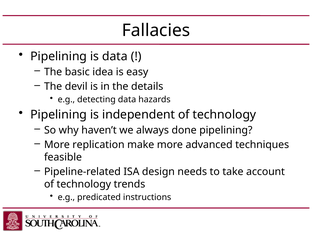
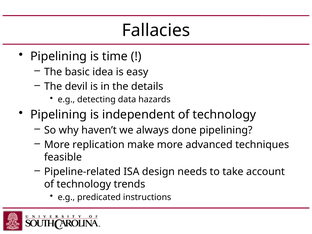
is data: data -> time
